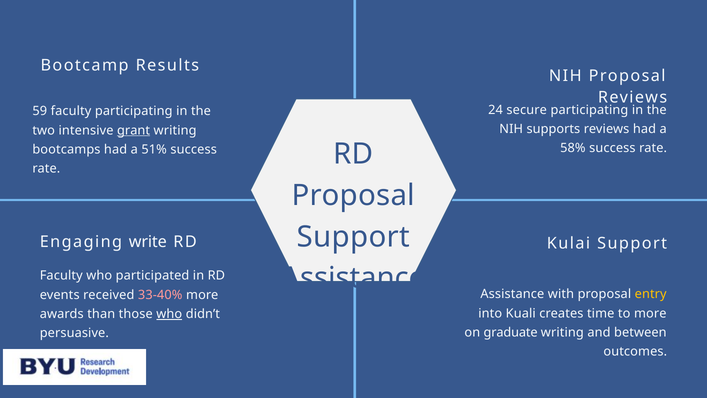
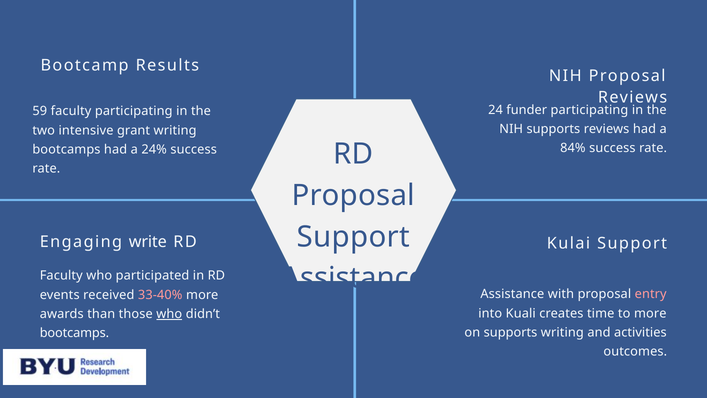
secure: secure -> funder
grant underline: present -> none
58%: 58% -> 84%
51%: 51% -> 24%
entry colour: yellow -> pink
on graduate: graduate -> supports
between: between -> activities
persuasive at (74, 333): persuasive -> bootcamps
